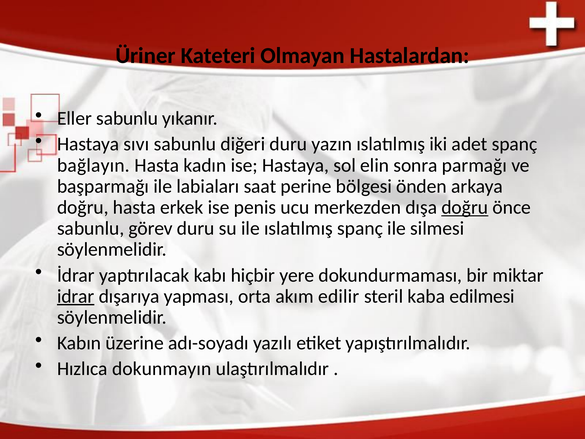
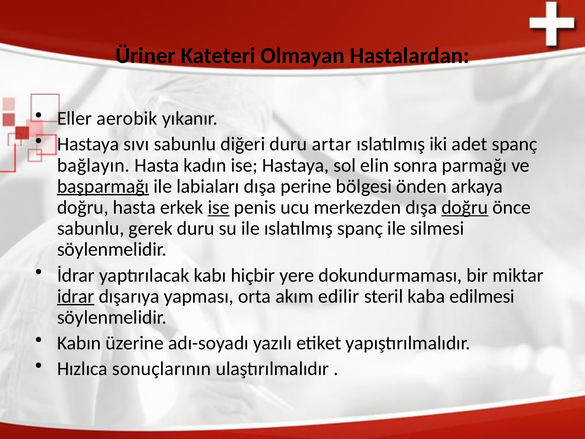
Eller sabunlu: sabunlu -> aerobik
yazın: yazın -> artar
başparmağı underline: none -> present
labiaları saat: saat -> dışa
ise at (219, 207) underline: none -> present
görev: görev -> gerek
dokunmayın: dokunmayın -> sonuçlarının
